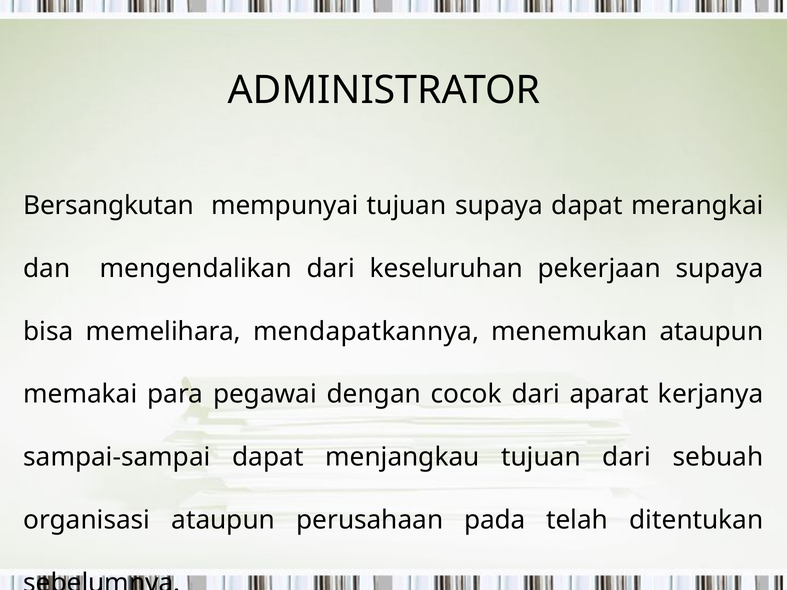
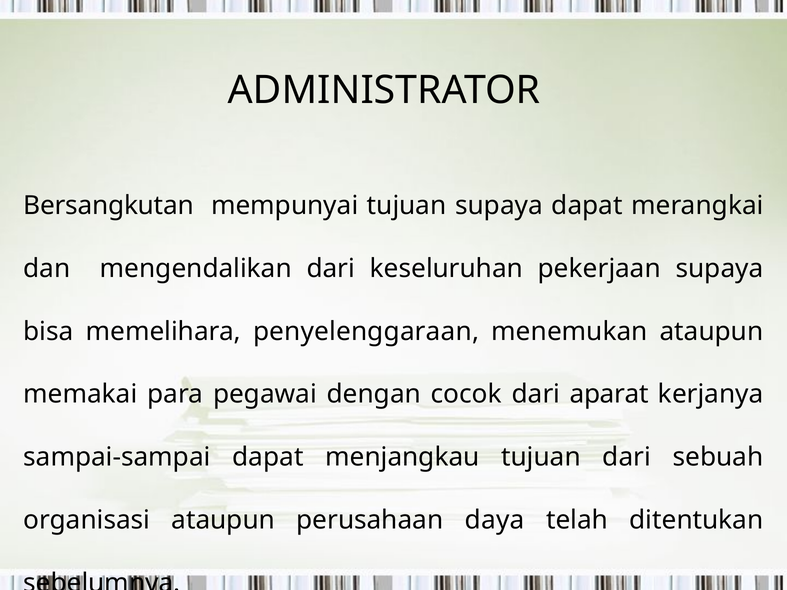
mendapatkannya: mendapatkannya -> penyelenggaraan
pada: pada -> daya
